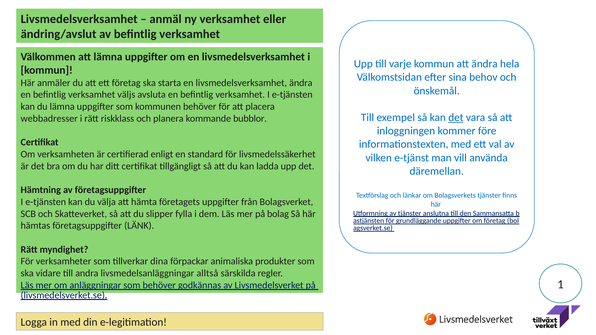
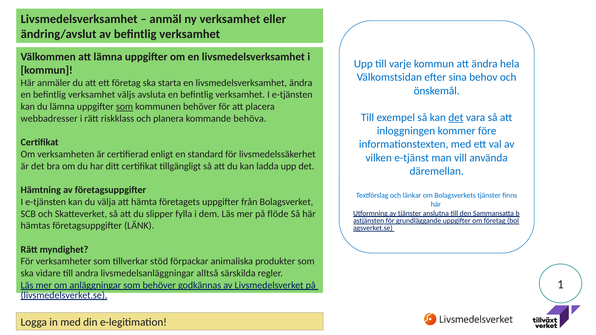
som at (124, 107) underline: none -> present
bubblor: bubblor -> behöva
bolag: bolag -> flöde
dina: dina -> stöd
